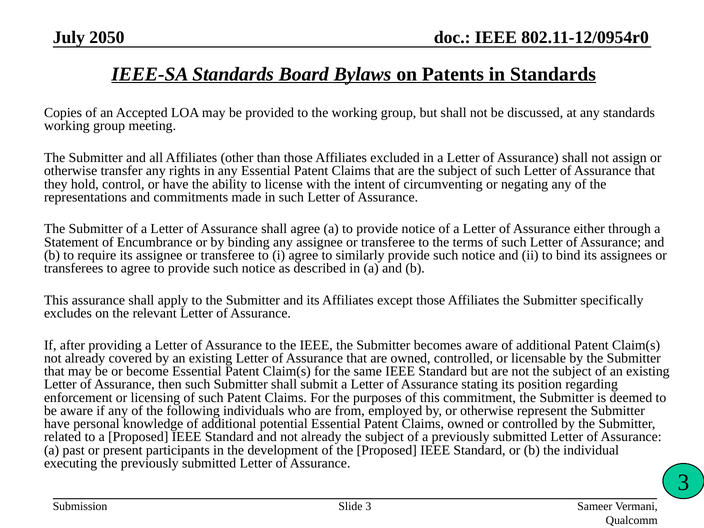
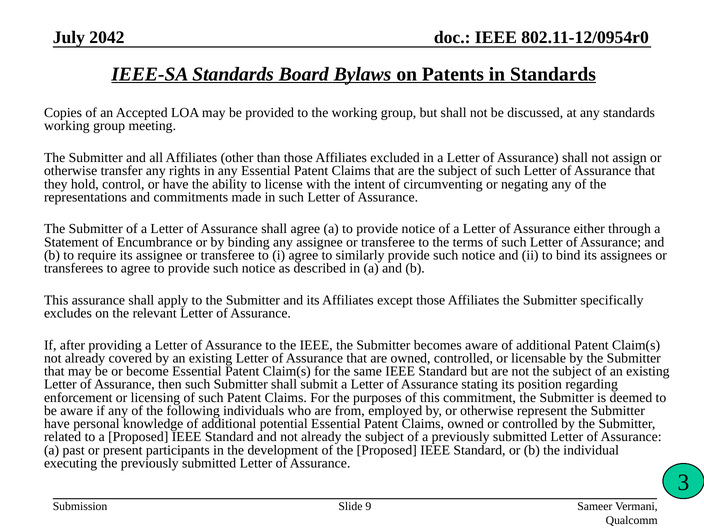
2050: 2050 -> 2042
Slide 3: 3 -> 9
